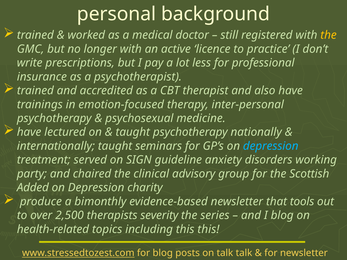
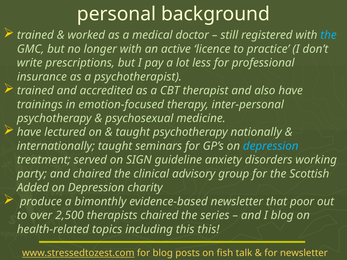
the at (329, 35) colour: yellow -> light blue
tools: tools -> poor
therapists severity: severity -> chaired
on talk: talk -> fish
